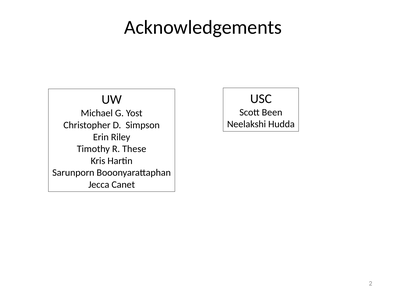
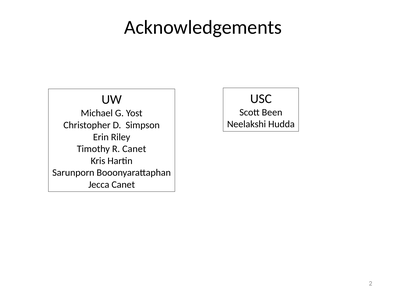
R These: These -> Canet
